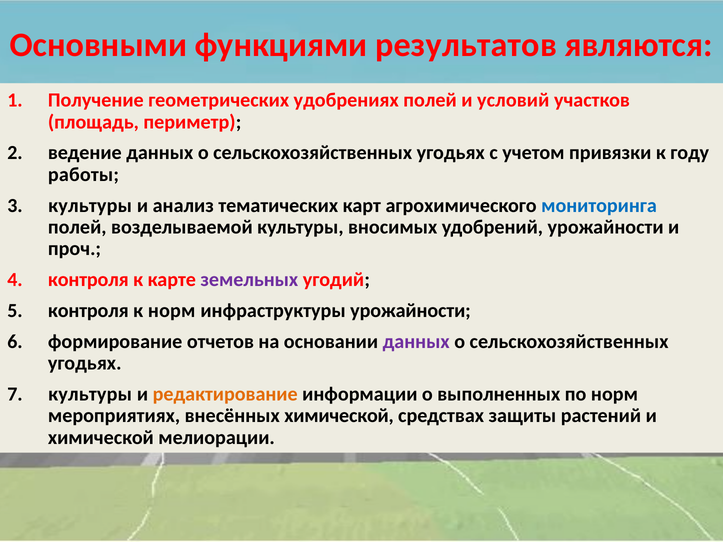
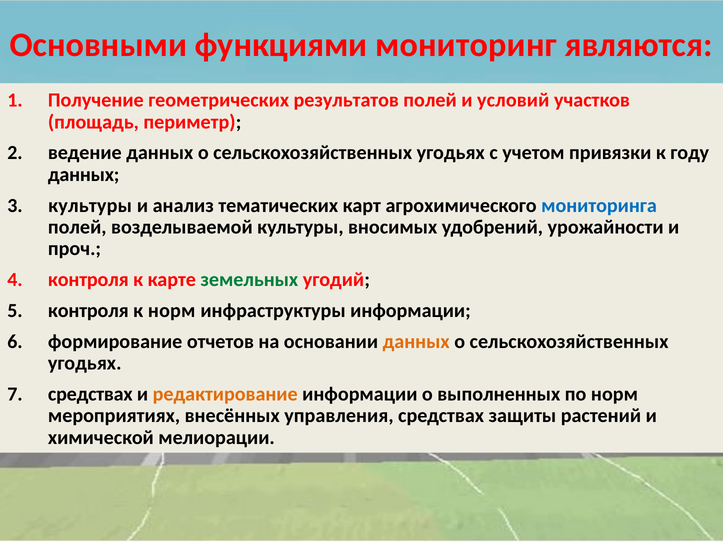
результатов: результатов -> мониторинг
удобрениях: удобрениях -> результатов
работы at (83, 175): работы -> данных
земельных colour: purple -> green
инфраструктуры урожайности: урожайности -> информации
данных at (416, 342) colour: purple -> orange
культуры at (90, 394): культуры -> средствах
внесённых химической: химической -> управления
